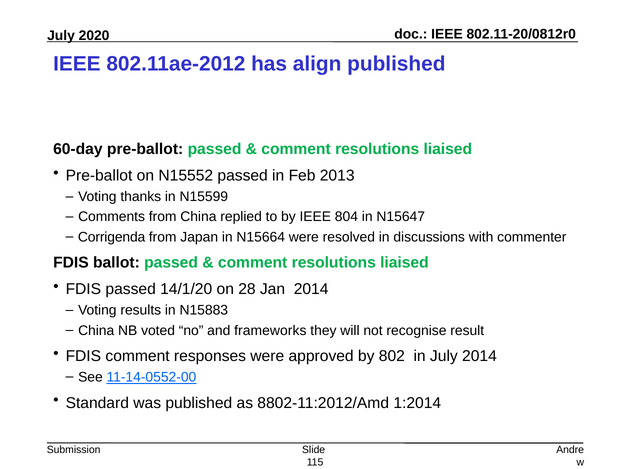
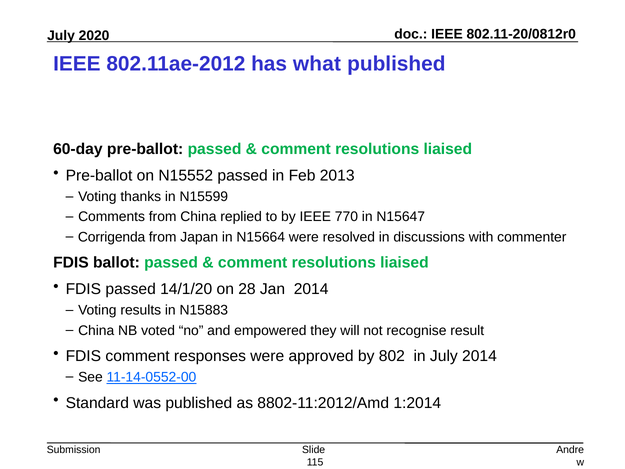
align: align -> what
804: 804 -> 770
frameworks: frameworks -> empowered
